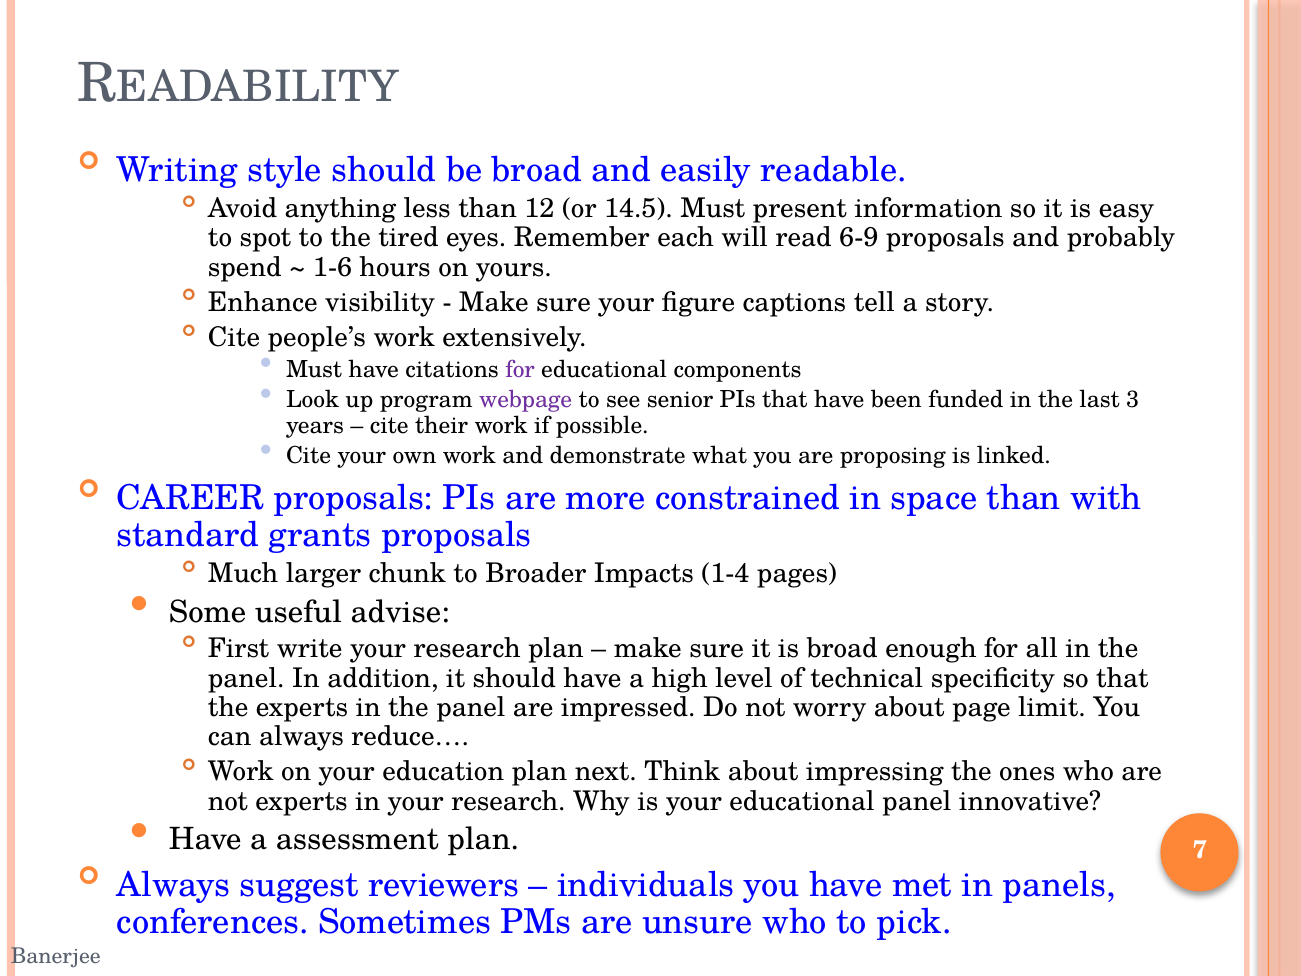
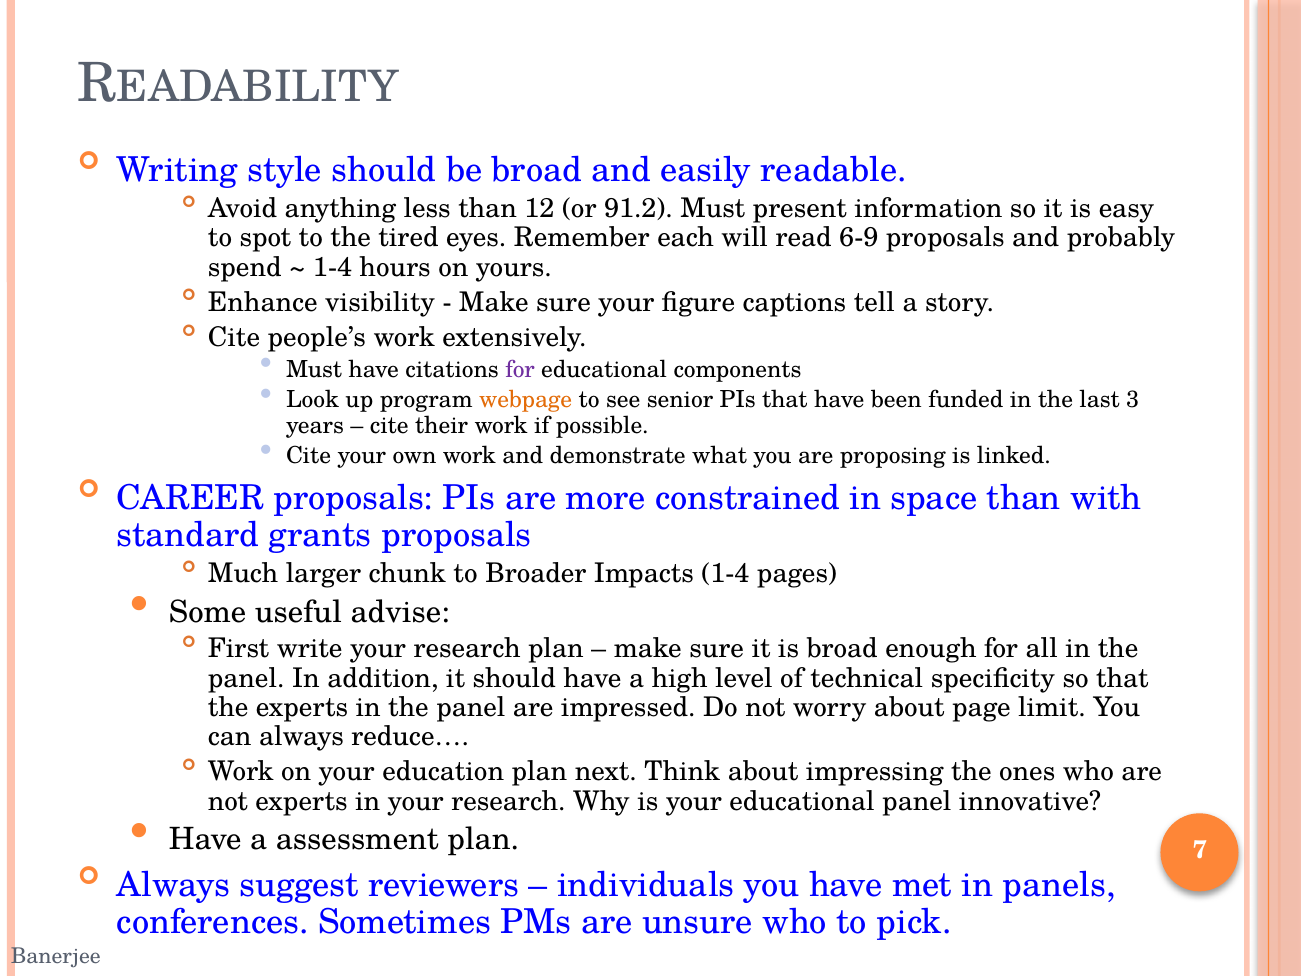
14.5: 14.5 -> 91.2
1-6 at (333, 267): 1-6 -> 1-4
webpage colour: purple -> orange
